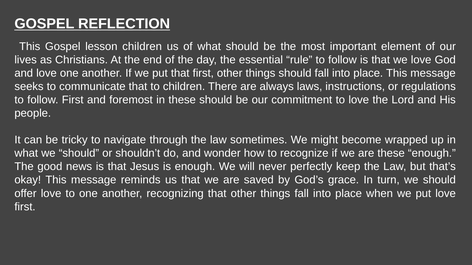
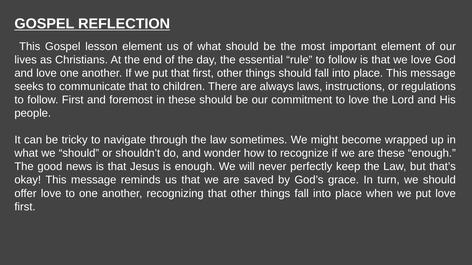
lesson children: children -> element
